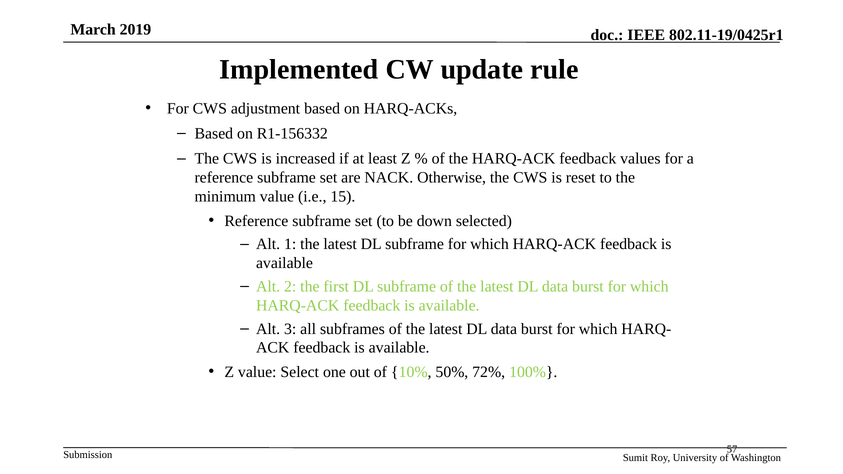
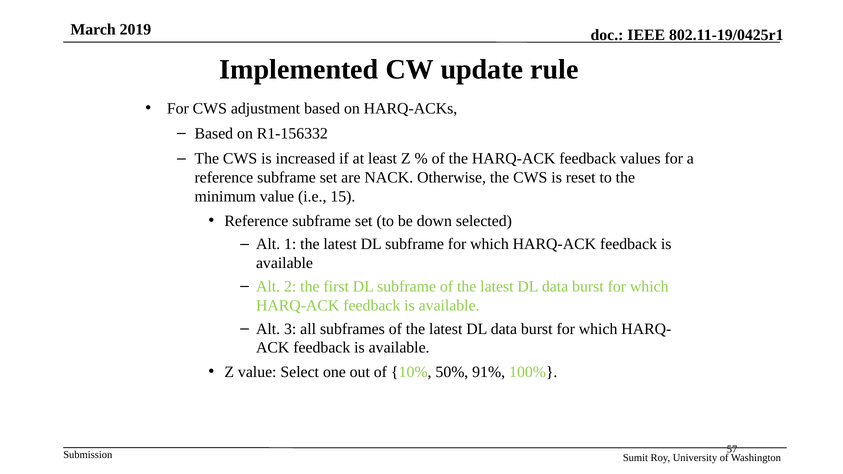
72%: 72% -> 91%
